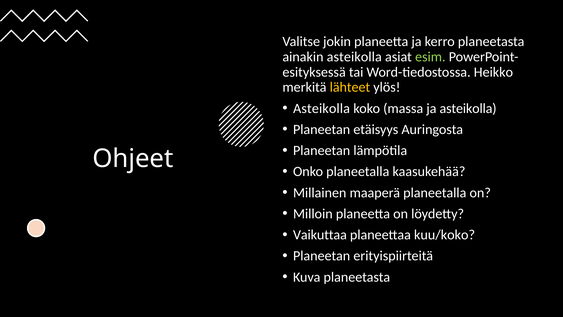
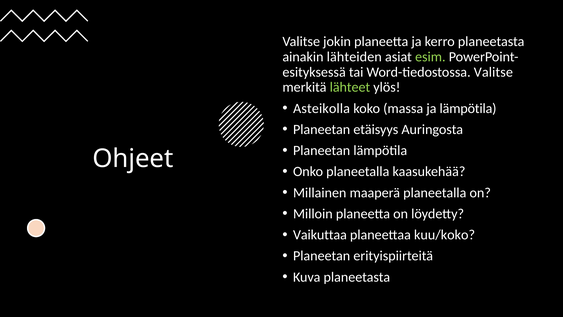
ainakin asteikolla: asteikolla -> lähteiden
Word-tiedostossa Heikko: Heikko -> Valitse
lähteet colour: yellow -> light green
ja asteikolla: asteikolla -> lämpötila
